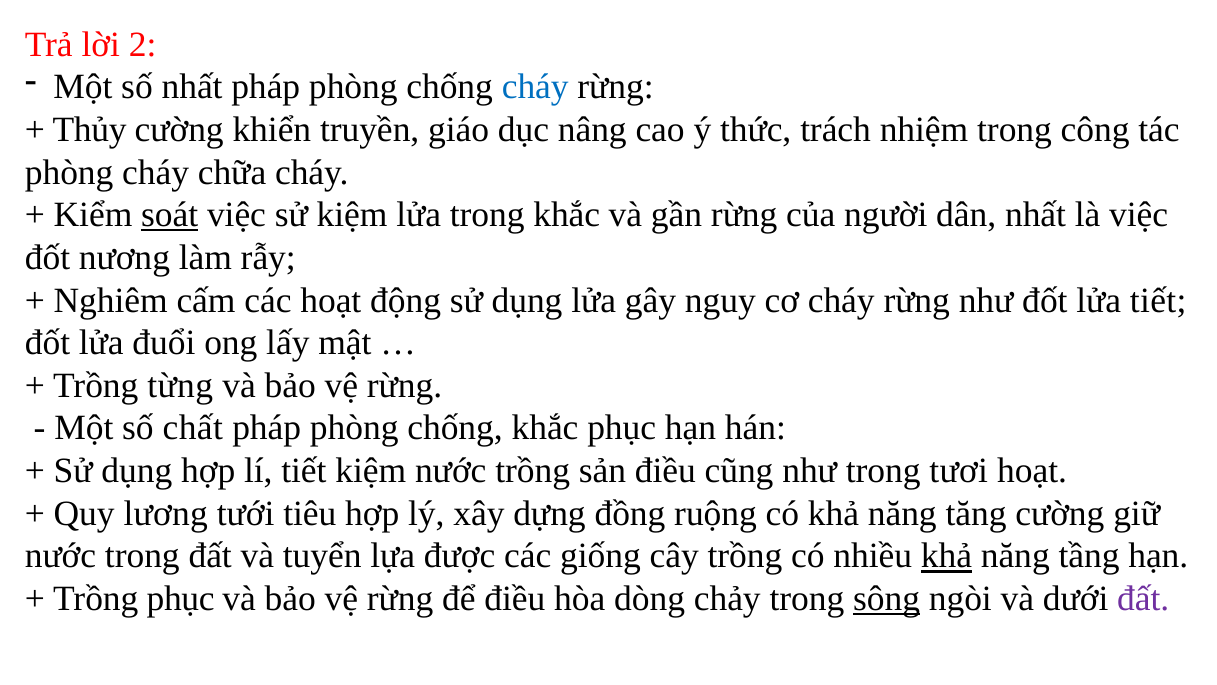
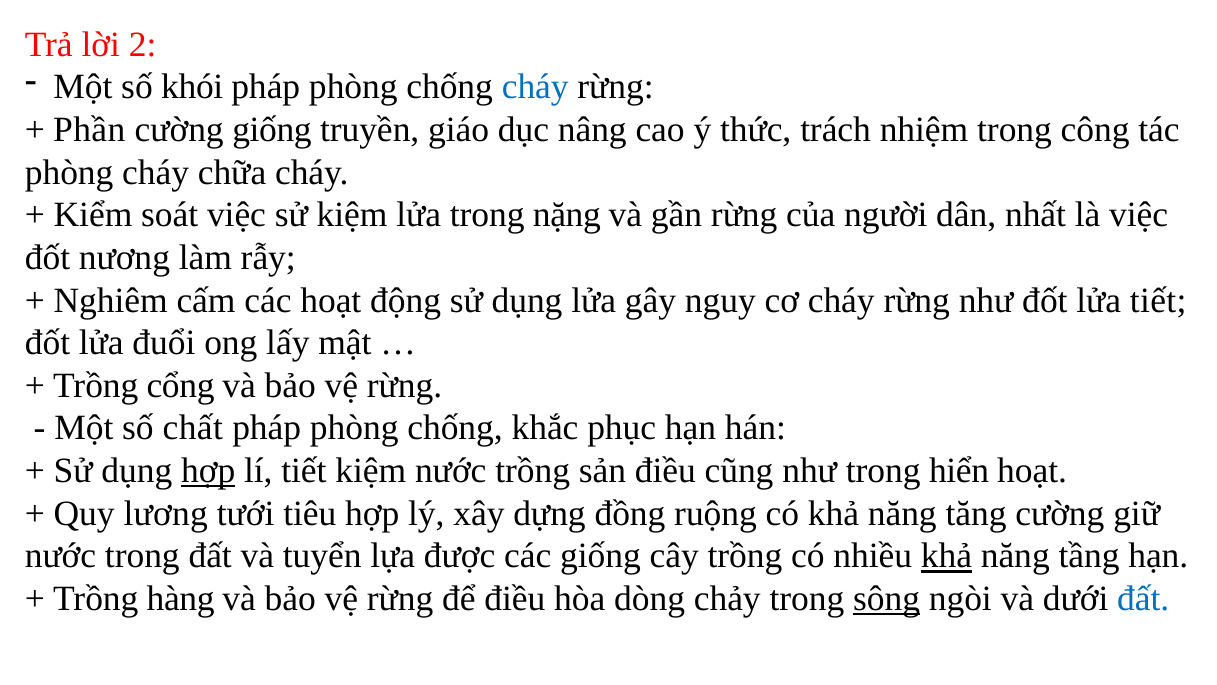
số nhất: nhất -> khói
Thủy: Thủy -> Phần
cường khiển: khiển -> giống
soát underline: present -> none
trong khắc: khắc -> nặng
từng: từng -> cổng
hợp at (208, 471) underline: none -> present
tươi: tươi -> hiển
Trồng phục: phục -> hàng
đất at (1143, 598) colour: purple -> blue
